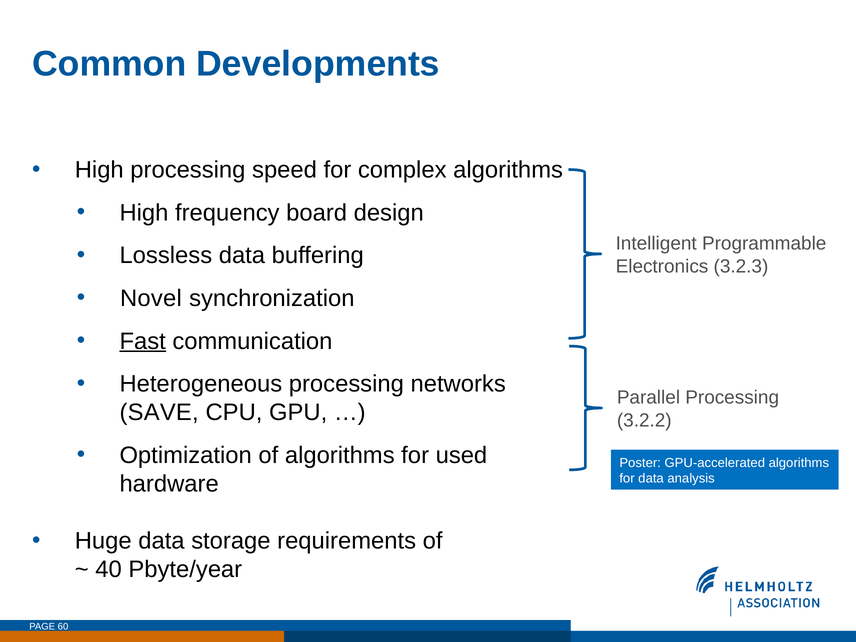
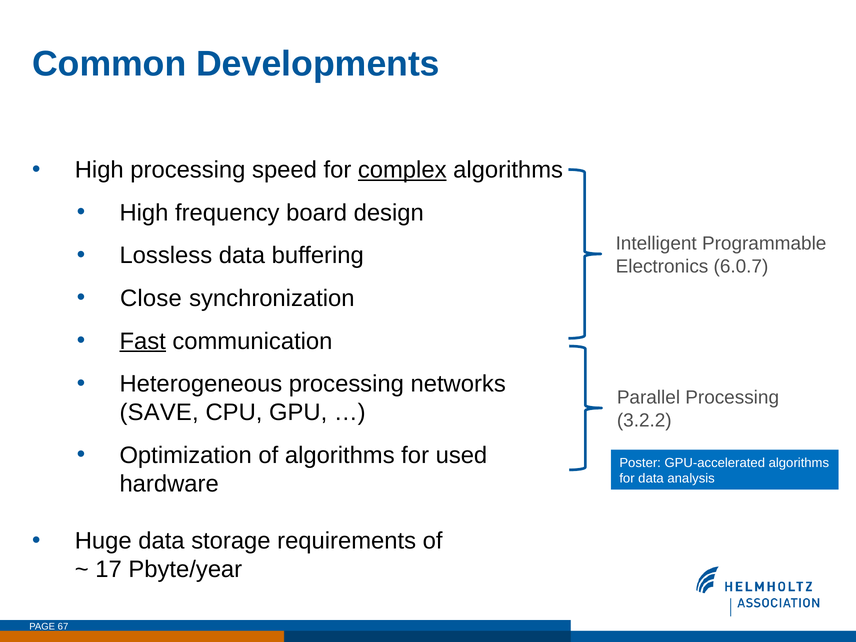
complex underline: none -> present
3.2.3: 3.2.3 -> 6.0.7
Novel: Novel -> Close
40: 40 -> 17
60: 60 -> 67
